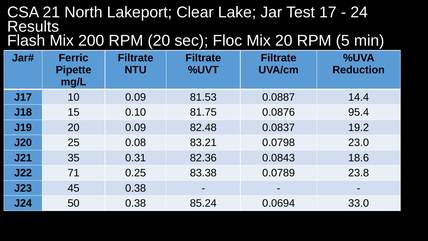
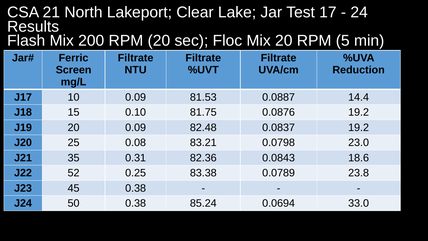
Pipette: Pipette -> Screen
0.0876 95.4: 95.4 -> 19.2
71: 71 -> 52
